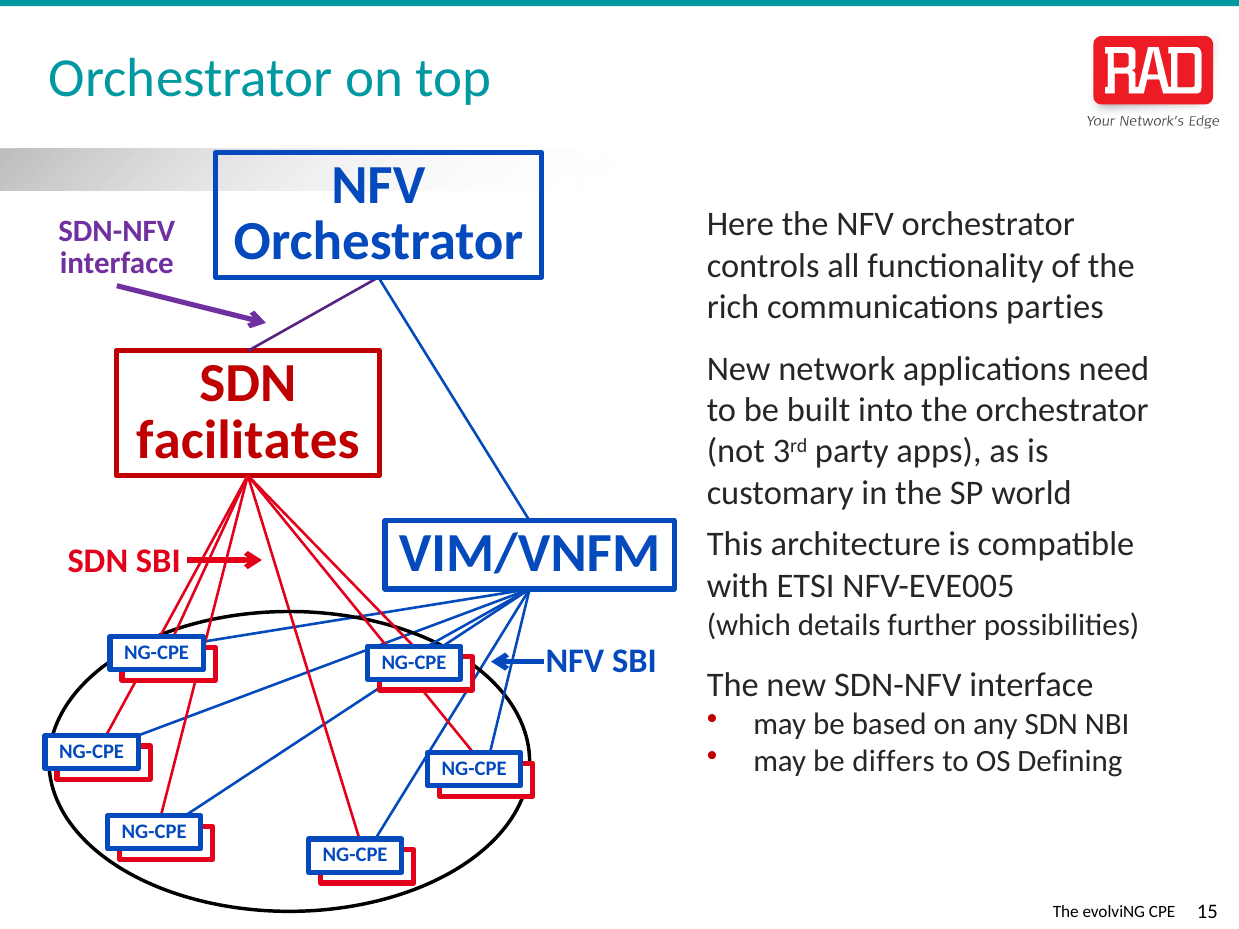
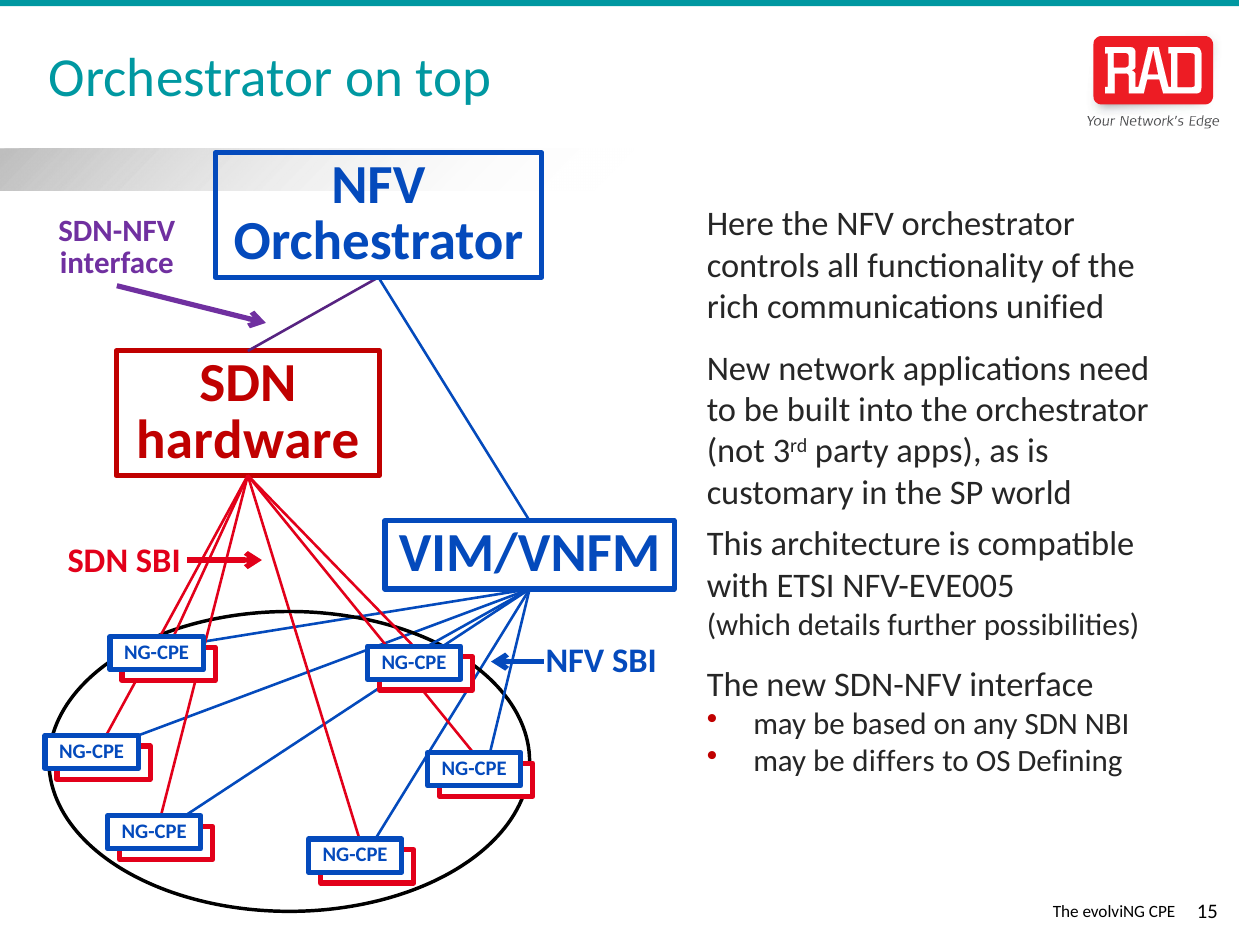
parties: parties -> unified
facilitates: facilitates -> hardware
